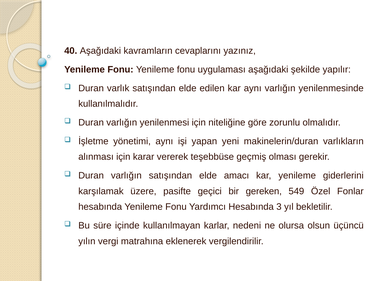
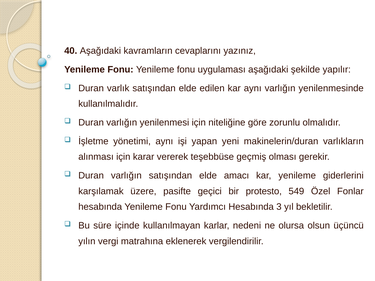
gereken: gereken -> protesto
